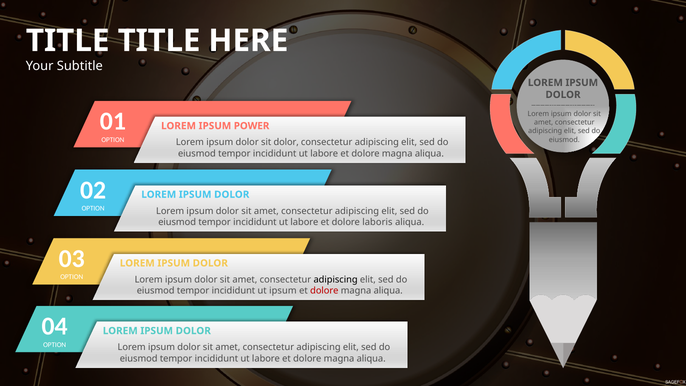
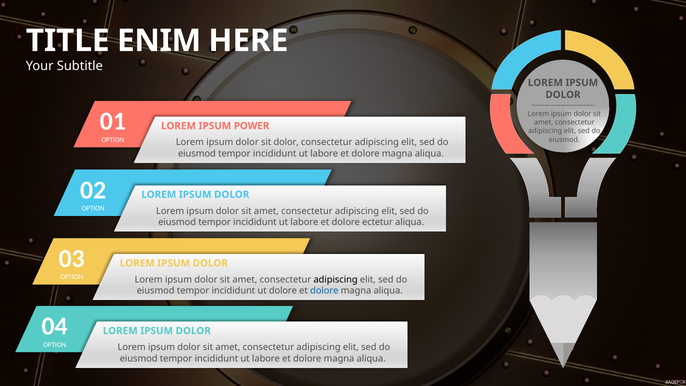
TITLE at (159, 41): TITLE -> ENIM
laboris: laboris -> ectetur
ut ipsum: ipsum -> dolore
dolore at (324, 291) colour: red -> blue
